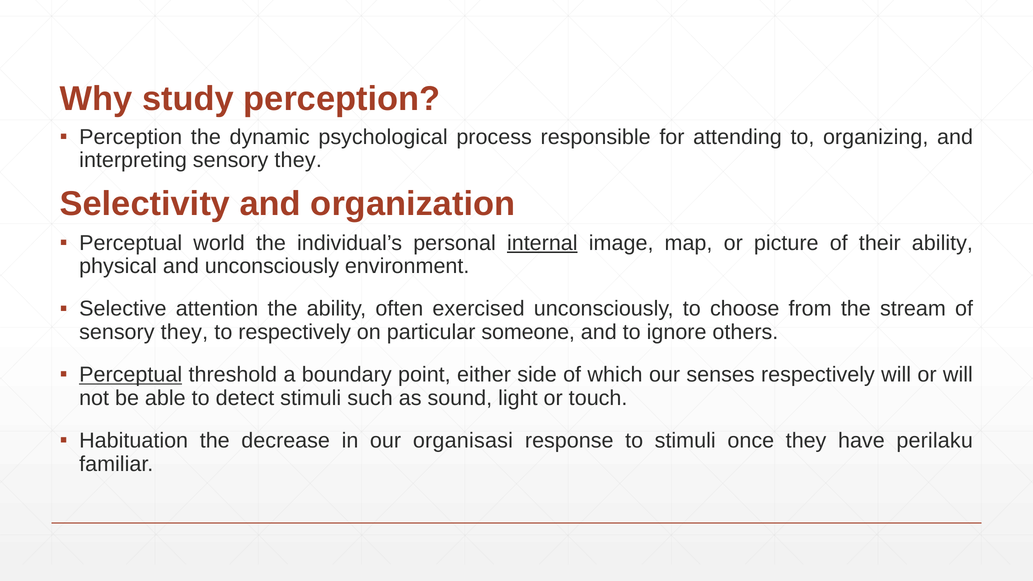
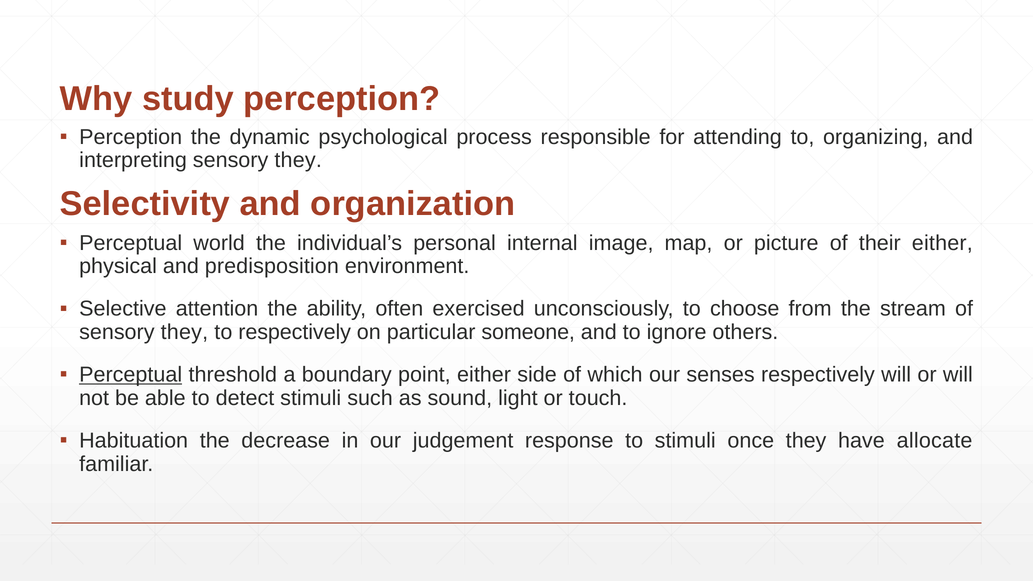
internal underline: present -> none
their ability: ability -> either
and unconsciously: unconsciously -> predisposition
organisasi: organisasi -> judgement
perilaku: perilaku -> allocate
